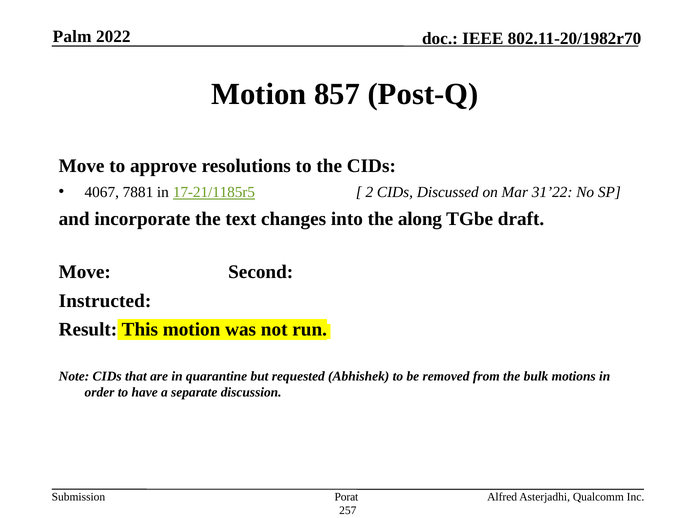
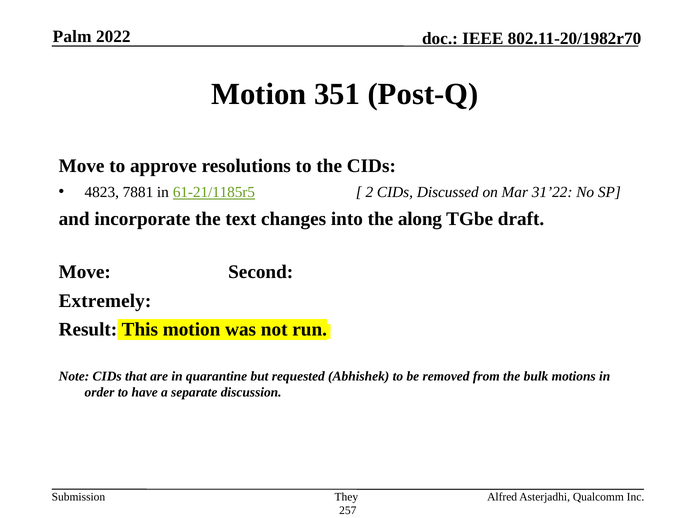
857: 857 -> 351
4067: 4067 -> 4823
17-21/1185r5: 17-21/1185r5 -> 61-21/1185r5
Instructed: Instructed -> Extremely
Porat: Porat -> They
